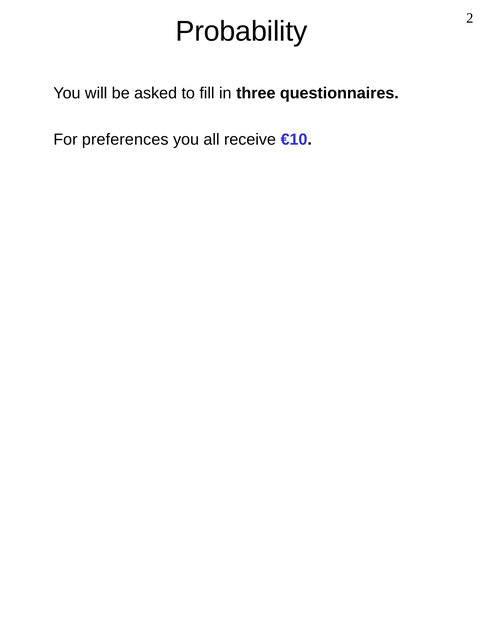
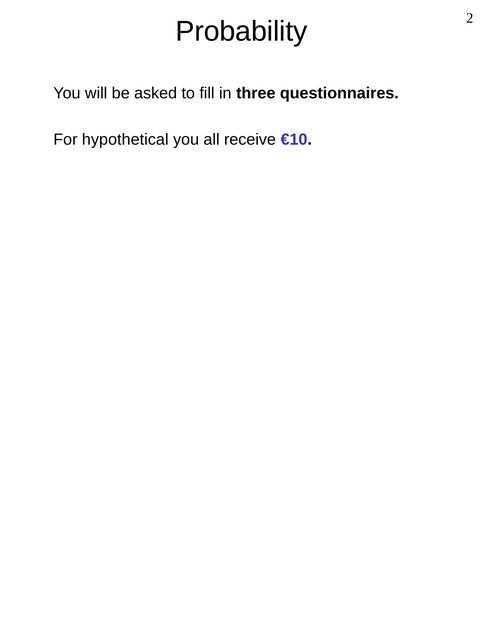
preferences: preferences -> hypothetical
